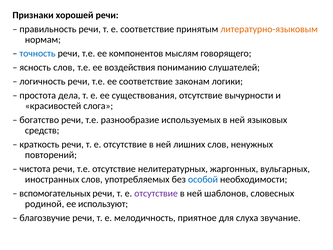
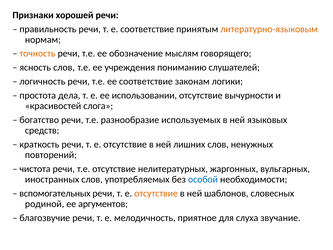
точность colour: blue -> orange
компонентов: компонентов -> обозначение
воздействия: воздействия -> учреждения
существования: существования -> использовании
отсутствие at (156, 193) colour: purple -> orange
используют: используют -> аргументов
